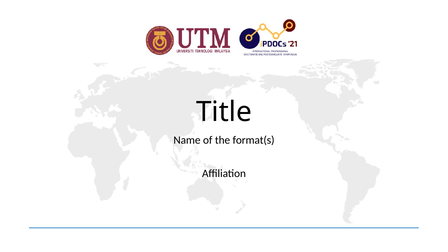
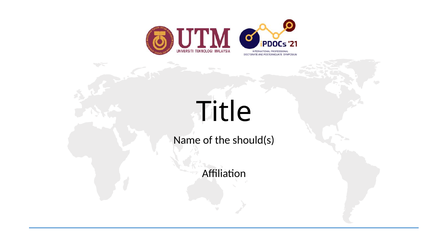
format(s: format(s -> should(s
